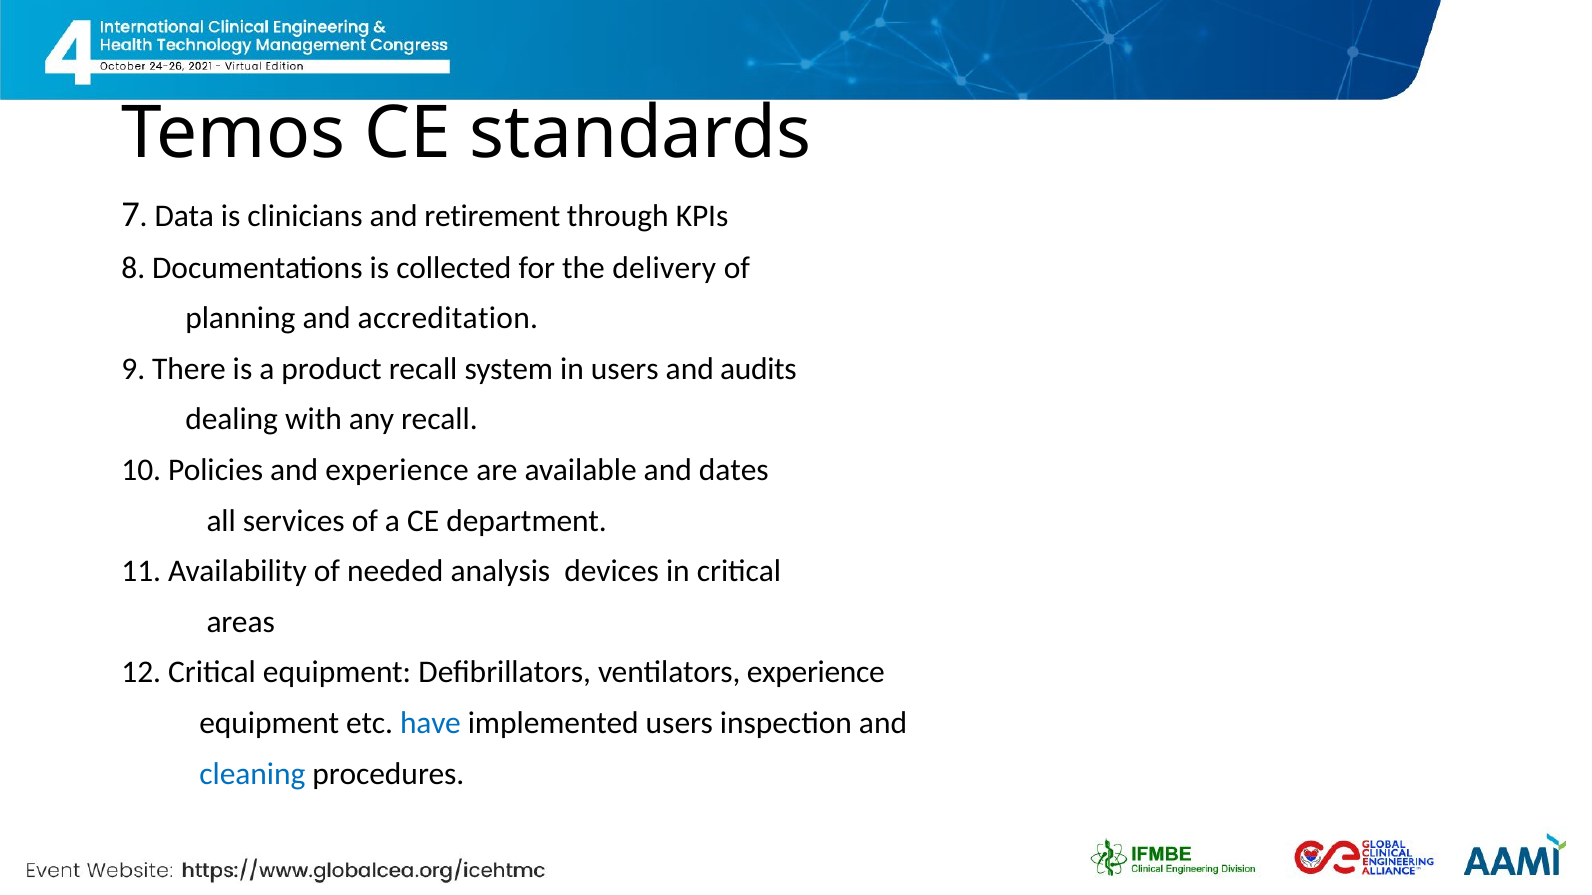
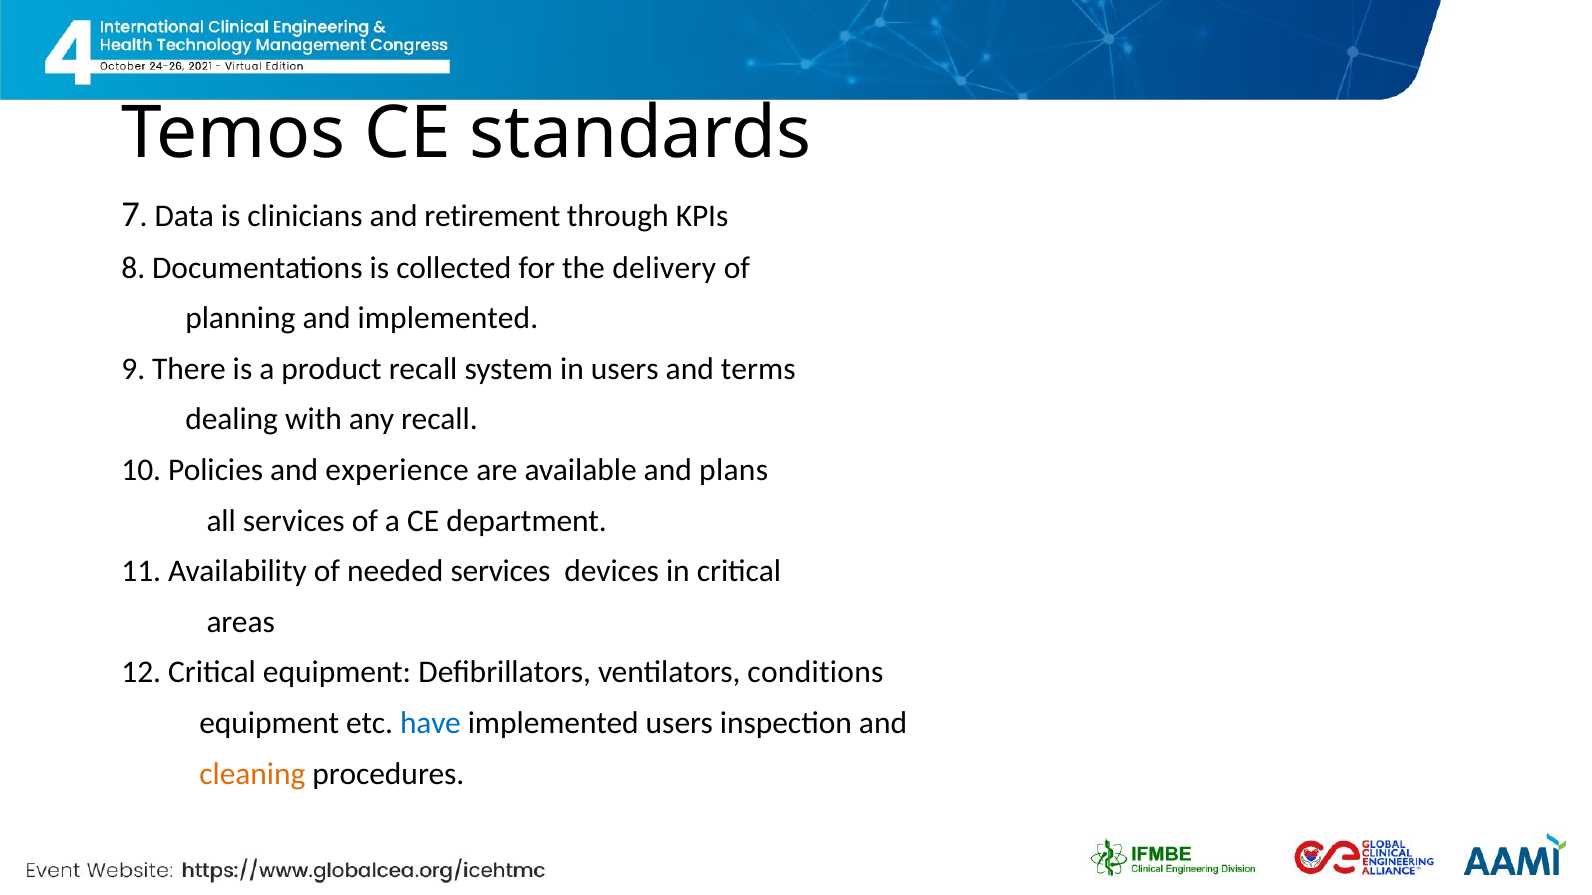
and accreditation: accreditation -> implemented
audits: audits -> terms
dates: dates -> plans
needed analysis: analysis -> services
ventilators experience: experience -> conditions
cleaning colour: blue -> orange
